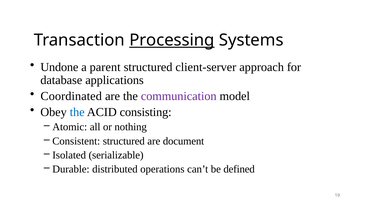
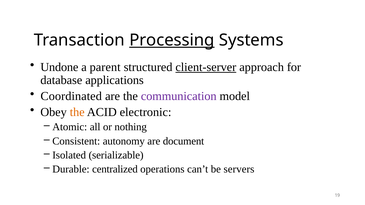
client-server underline: none -> present
the at (77, 112) colour: blue -> orange
consisting: consisting -> electronic
Consistent structured: structured -> autonomy
distributed: distributed -> centralized
defined: defined -> servers
